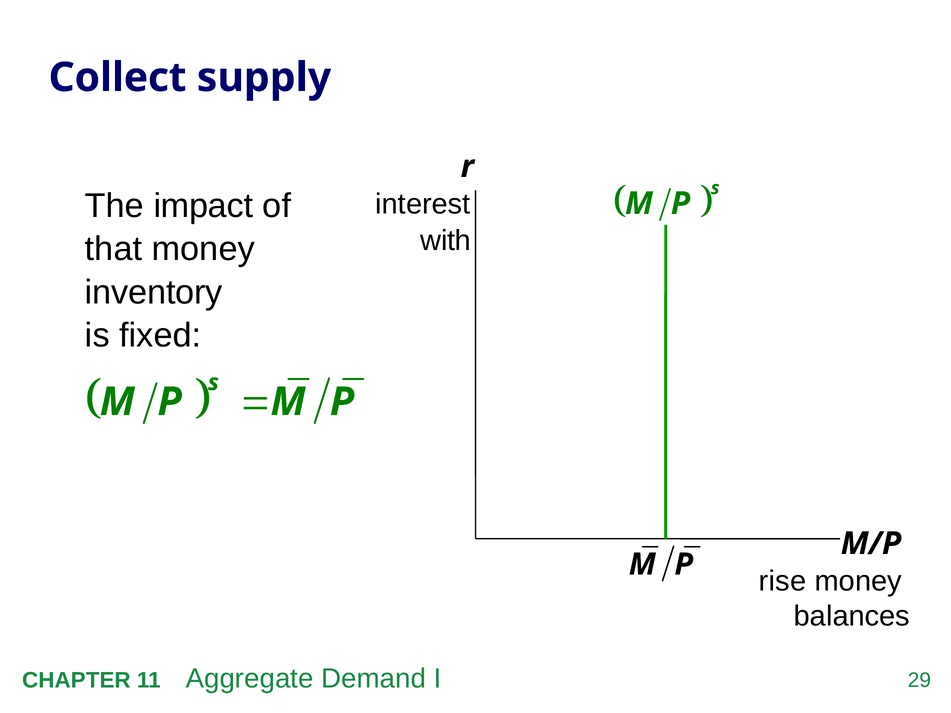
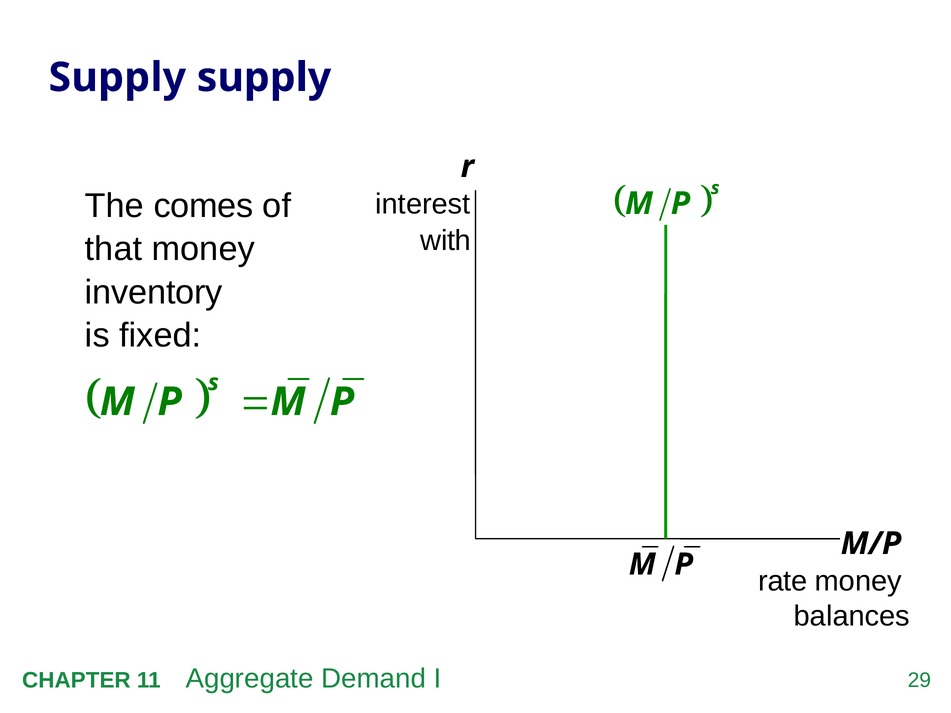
Collect at (118, 78): Collect -> Supply
impact: impact -> comes
rise: rise -> rate
